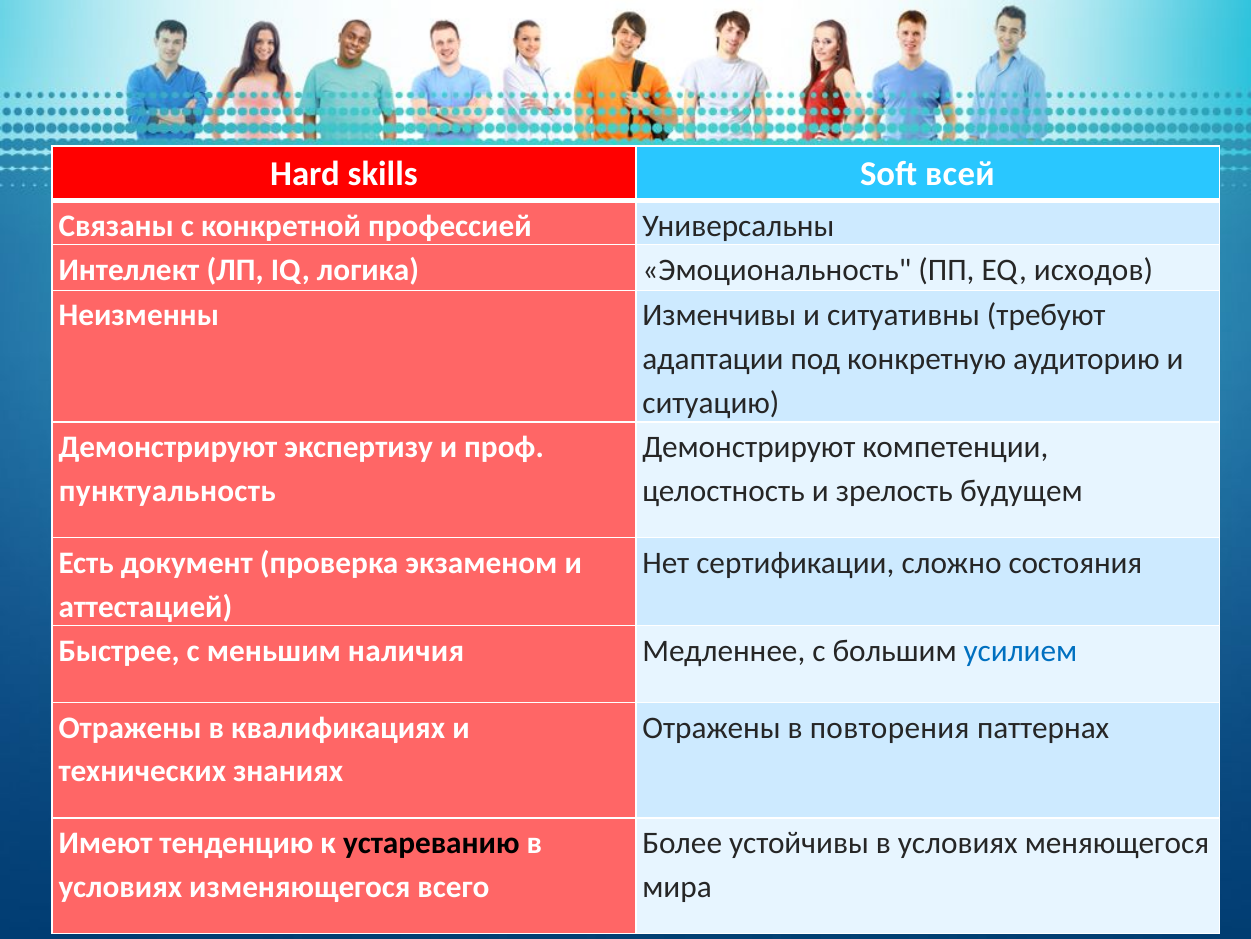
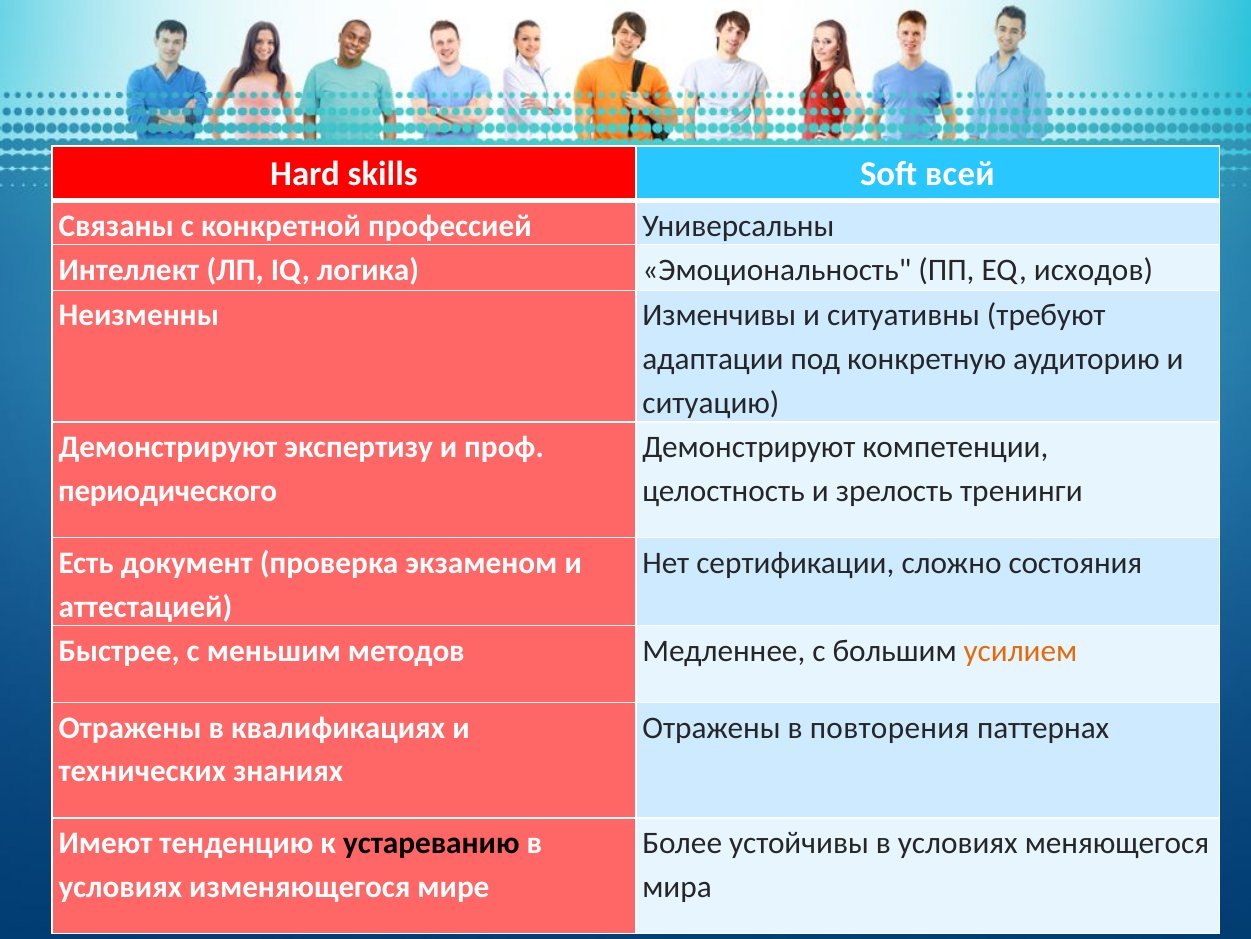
пунктуальность: пунктуальность -> периодического
будущем: будущем -> тренинги
наличия: наличия -> методов
усилием colour: blue -> orange
всего: всего -> мире
